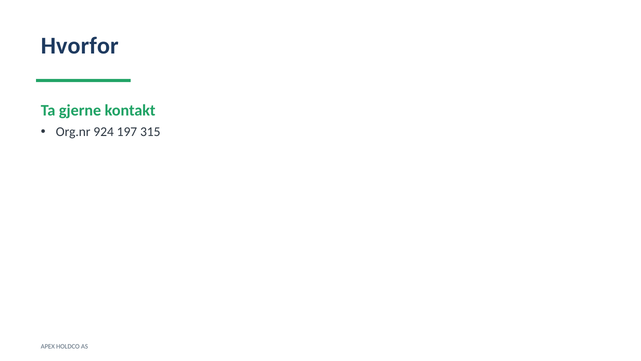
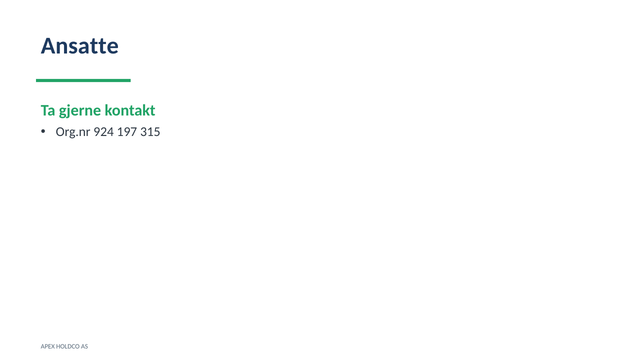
Hvorfor: Hvorfor -> Ansatte
